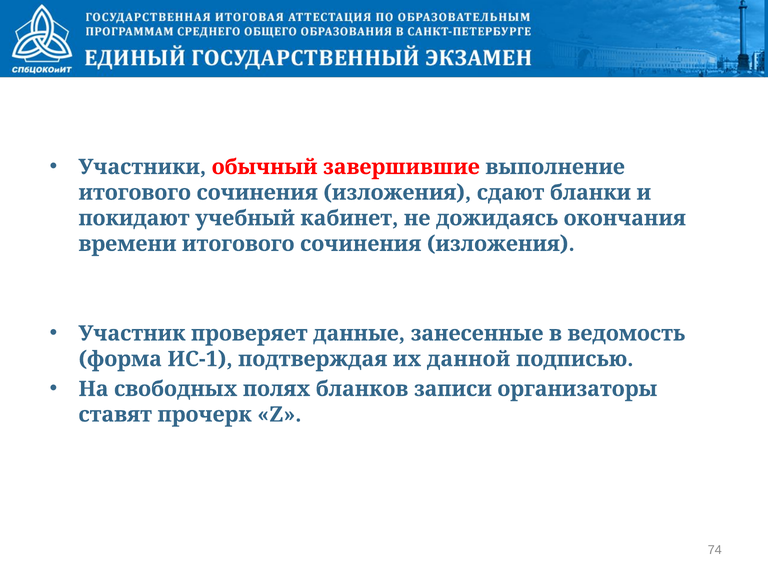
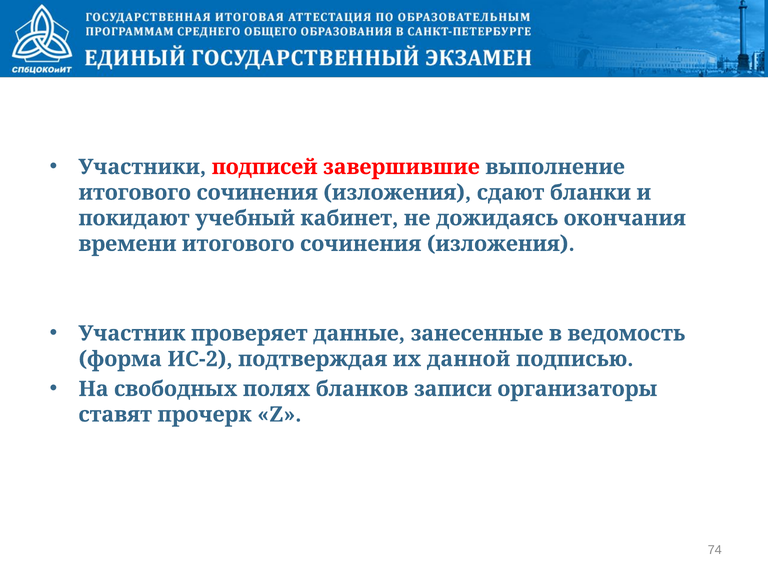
обычный: обычный -> подписей
ИС-1: ИС-1 -> ИС-2
